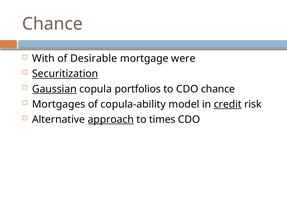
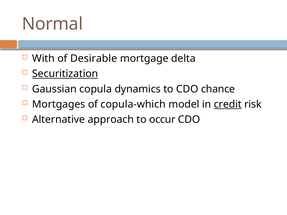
Chance at (52, 24): Chance -> Normal
were: were -> delta
Gaussian underline: present -> none
portfolios: portfolios -> dynamics
copula-ability: copula-ability -> copula-which
approach underline: present -> none
times: times -> occur
